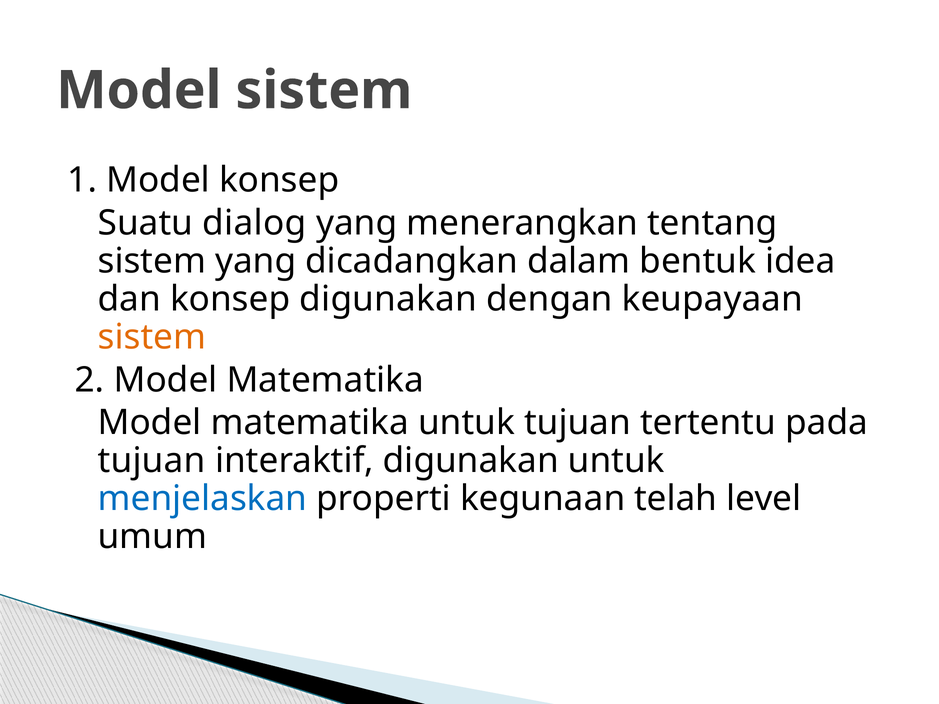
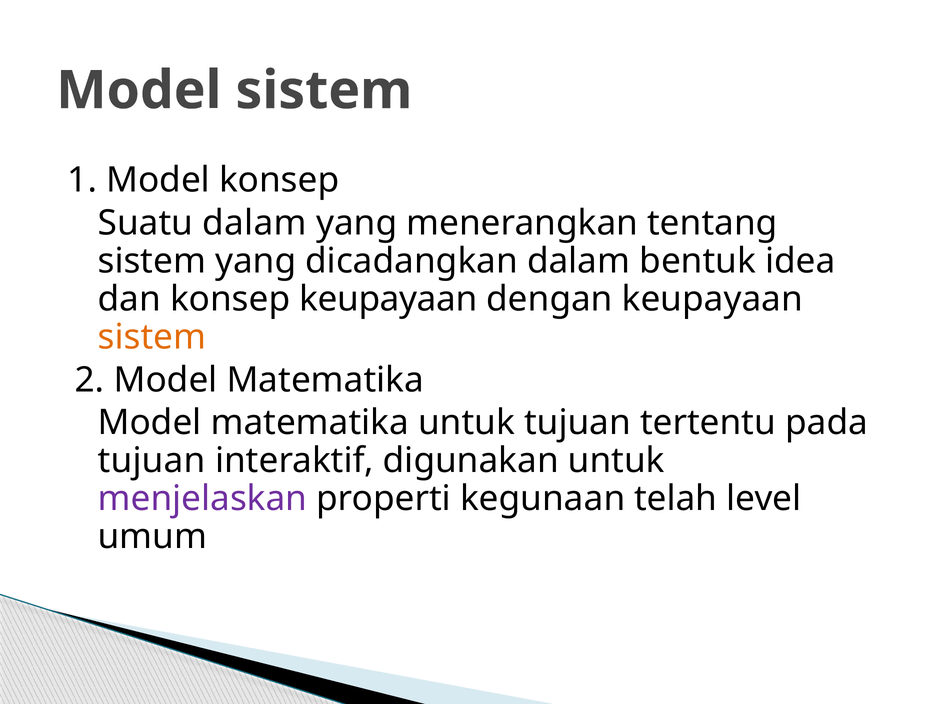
Suatu dialog: dialog -> dalam
konsep digunakan: digunakan -> keupayaan
menjelaskan colour: blue -> purple
